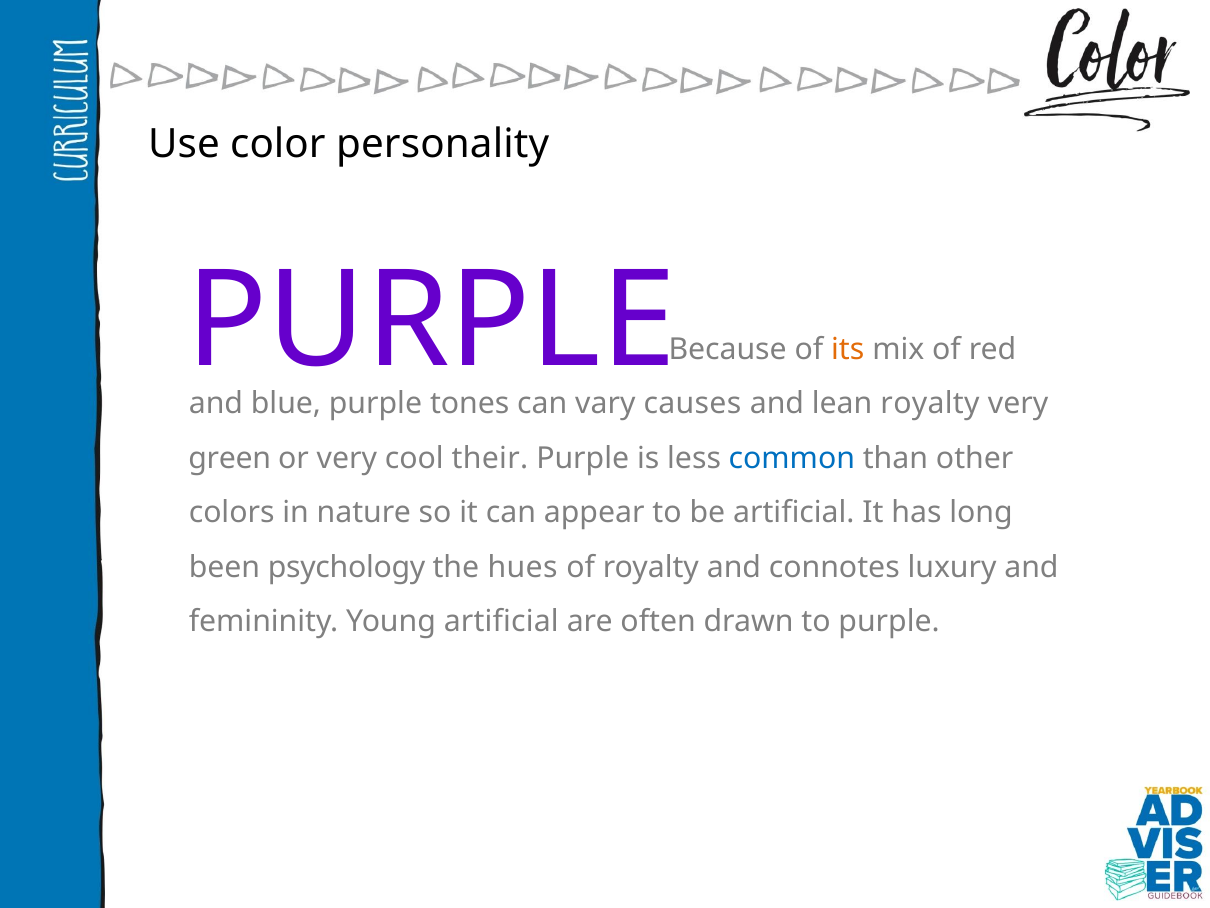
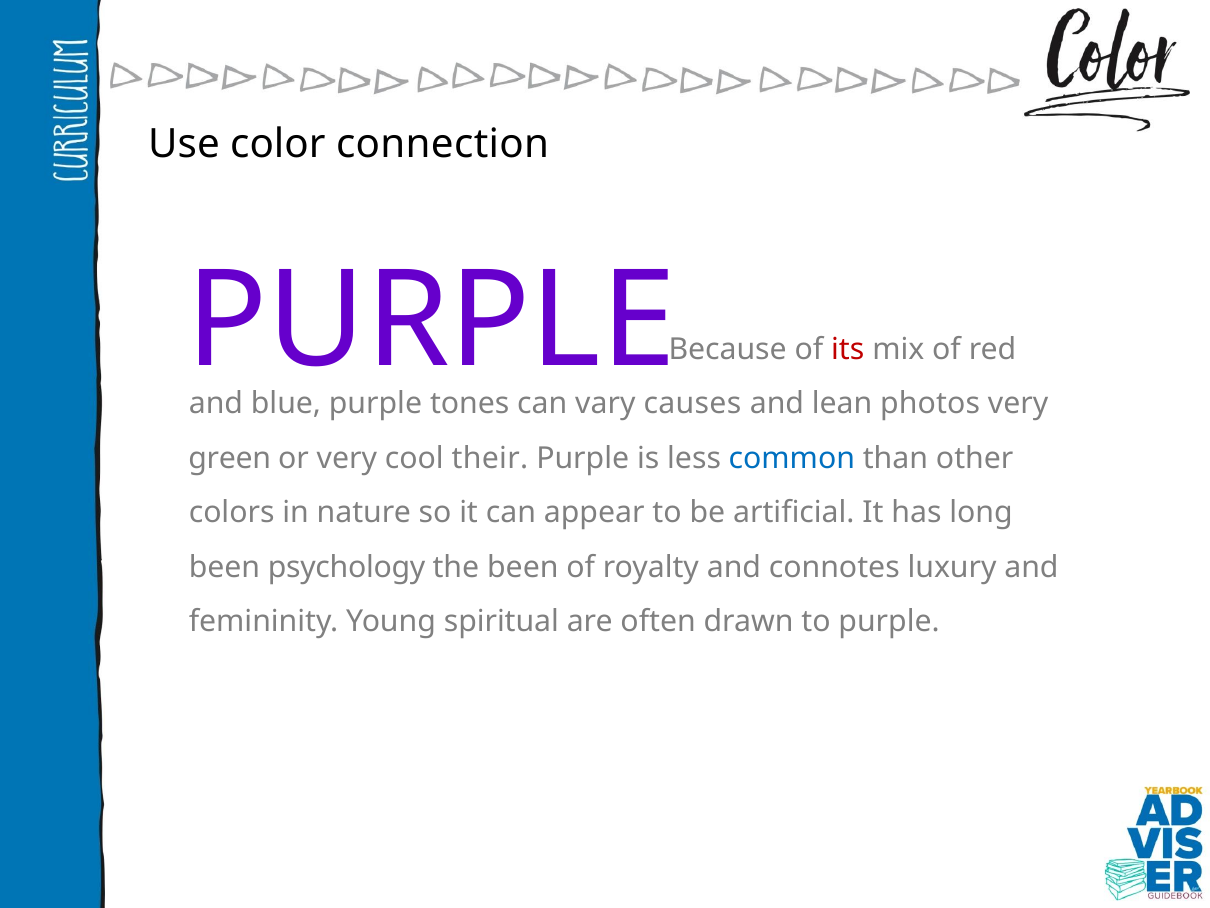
personality: personality -> connection
its colour: orange -> red
lean royalty: royalty -> photos
the hues: hues -> been
Young artificial: artificial -> spiritual
